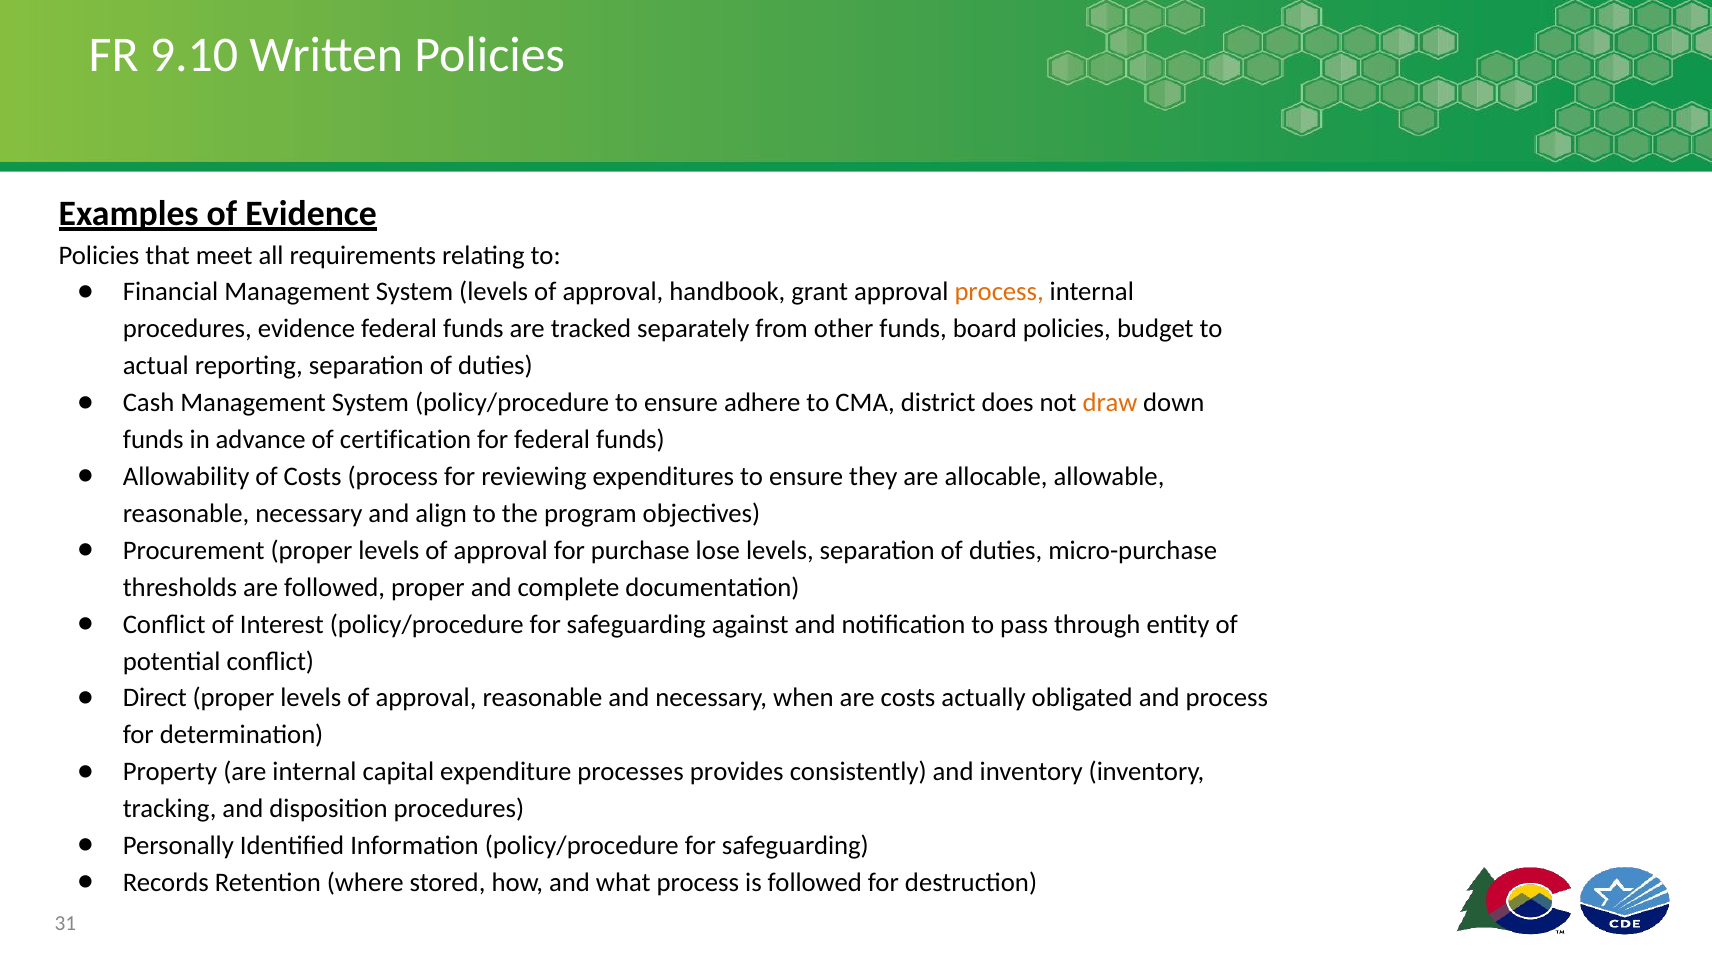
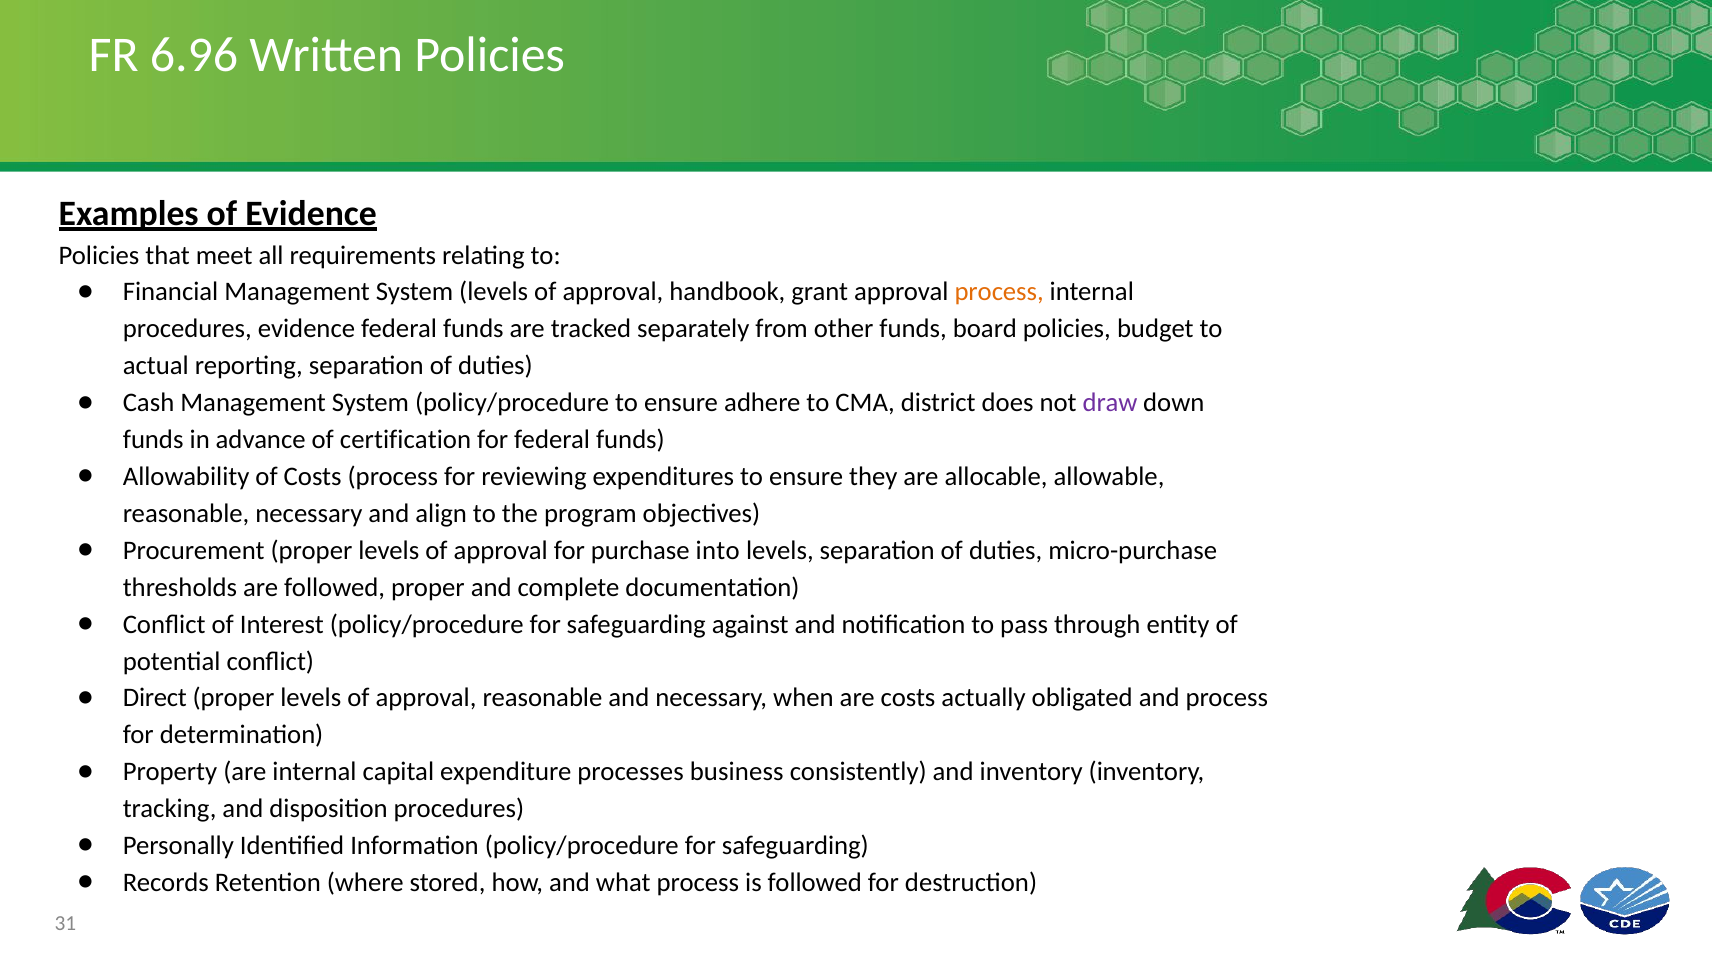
9.10: 9.10 -> 6.96
draw colour: orange -> purple
lose: lose -> into
provides: provides -> business
